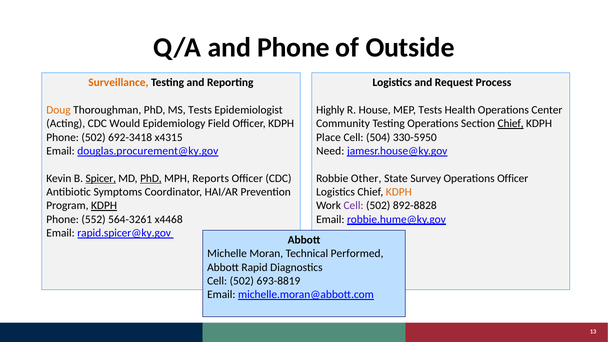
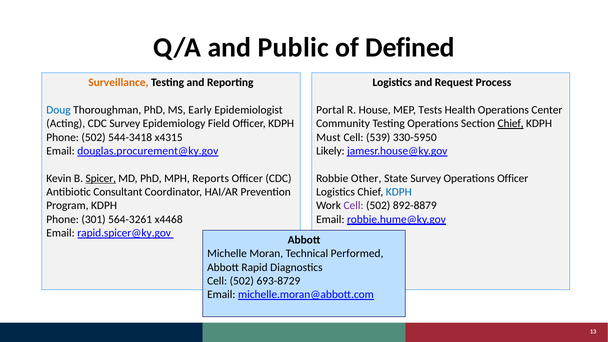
and Phone: Phone -> Public
Outside: Outside -> Defined
Doug colour: orange -> blue
MS Tests: Tests -> Early
Highly: Highly -> Portal
CDC Would: Would -> Survey
692-3418: 692-3418 -> 544-3418
Place: Place -> Must
504: 504 -> 539
Need: Need -> Likely
PhD at (151, 178) underline: present -> none
Symptoms: Symptoms -> Consultant
KDPH at (399, 192) colour: orange -> blue
KDPH at (104, 206) underline: present -> none
892-8828: 892-8828 -> 892-8879
552: 552 -> 301
693-8819: 693-8819 -> 693-8729
